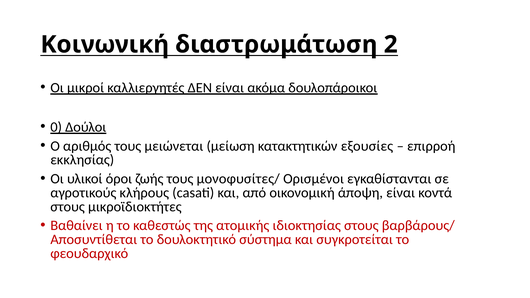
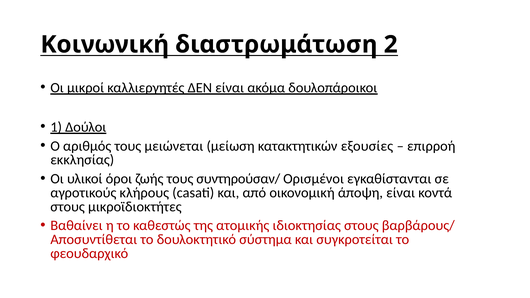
0: 0 -> 1
μονοφυσίτες/: μονοφυσίτες/ -> συντηρούσαν/
